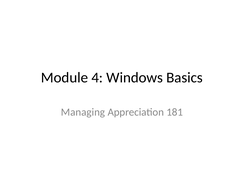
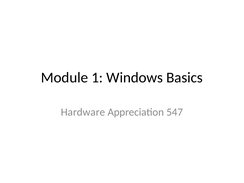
4: 4 -> 1
Managing: Managing -> Hardware
181: 181 -> 547
